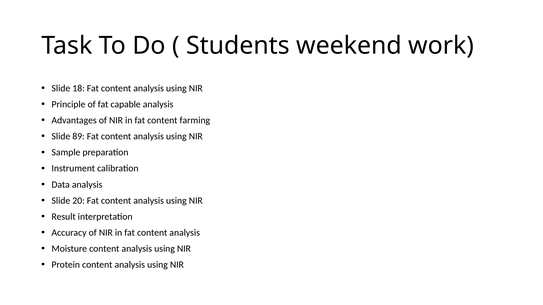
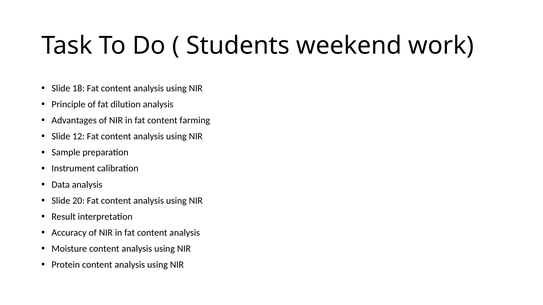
capable: capable -> dilution
89: 89 -> 12
